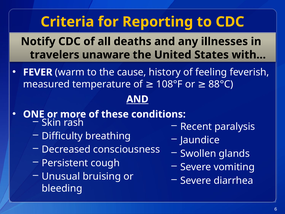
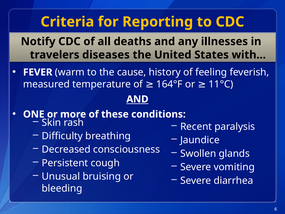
unaware: unaware -> diseases
108°F: 108°F -> 164°F
88°C: 88°C -> 11°C
